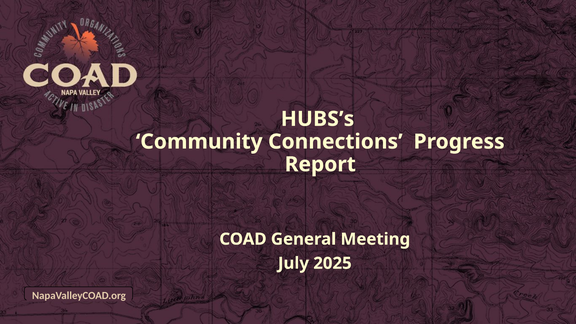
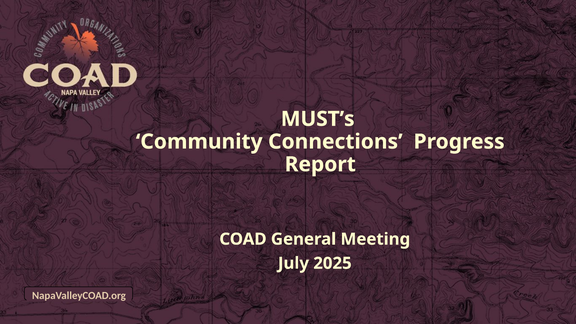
HUBS’s: HUBS’s -> MUST’s
